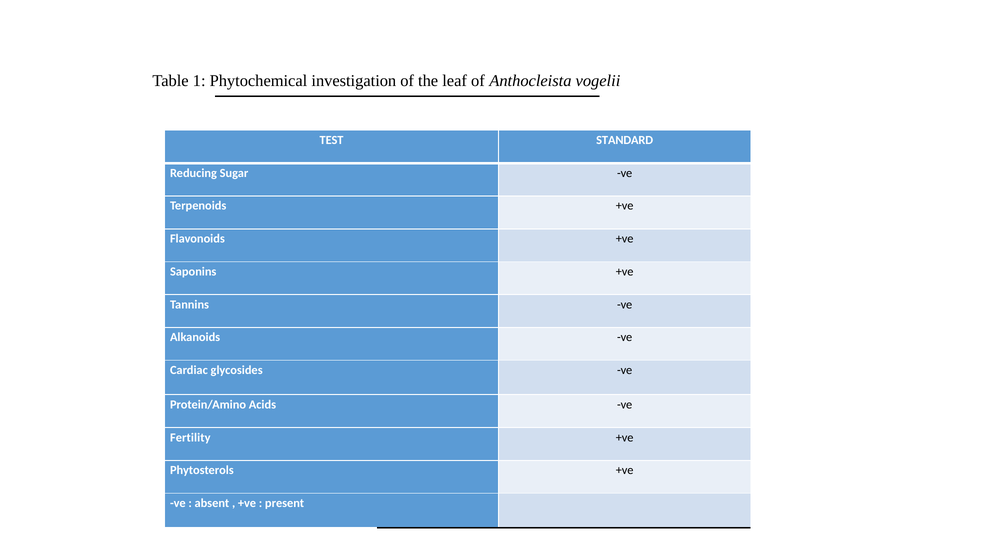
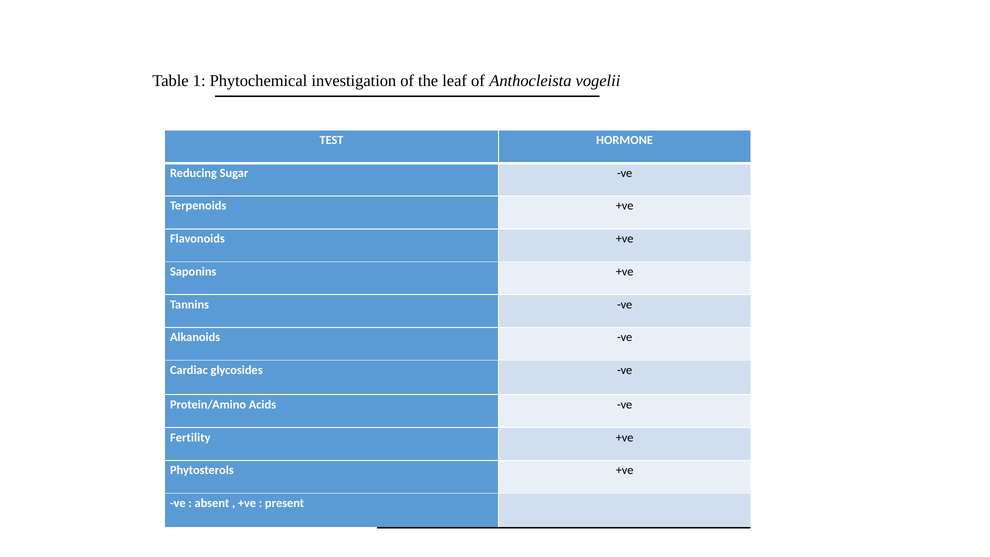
STANDARD: STANDARD -> HORMONE
